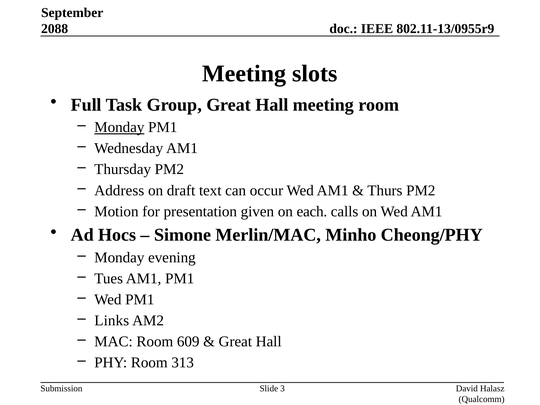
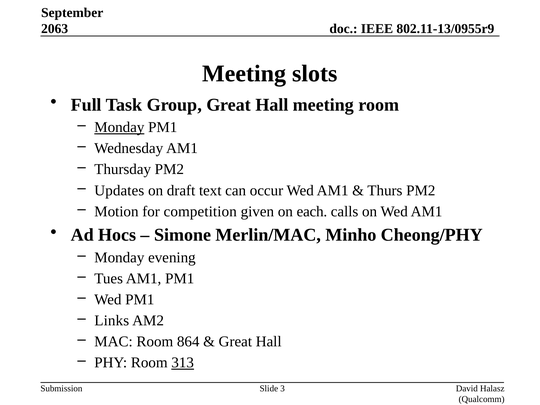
2088: 2088 -> 2063
Address: Address -> Updates
presentation: presentation -> competition
609: 609 -> 864
313 underline: none -> present
